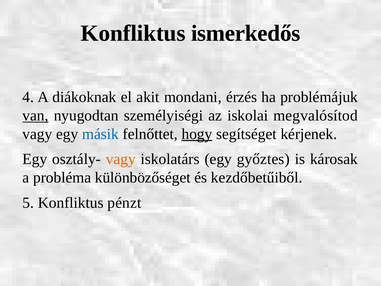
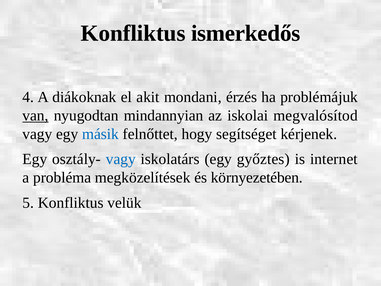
személyiségi: személyiségi -> mindannyian
hogy underline: present -> none
vagy at (121, 159) colour: orange -> blue
károsak: károsak -> internet
különbözőséget: különbözőséget -> megközelítések
kezdőbetűiből: kezdőbetűiből -> környezetében
pénzt: pénzt -> velük
